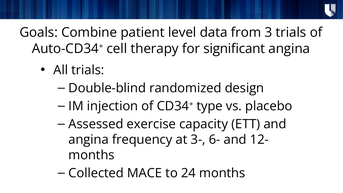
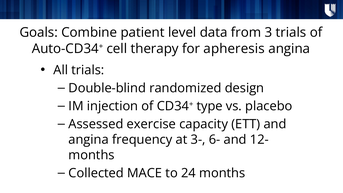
significant: significant -> apheresis
